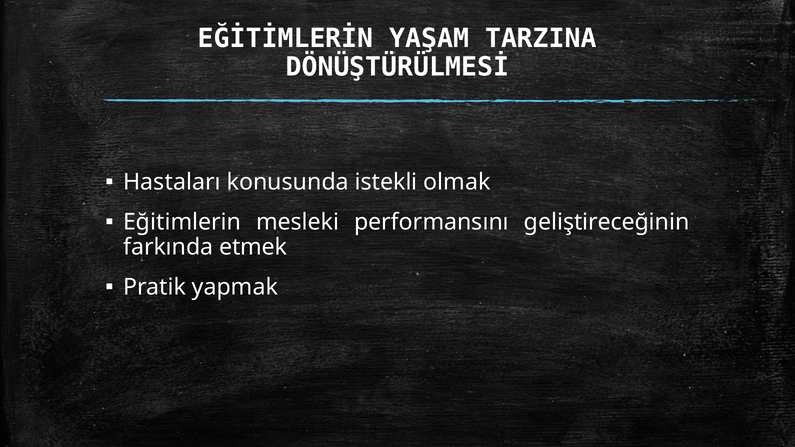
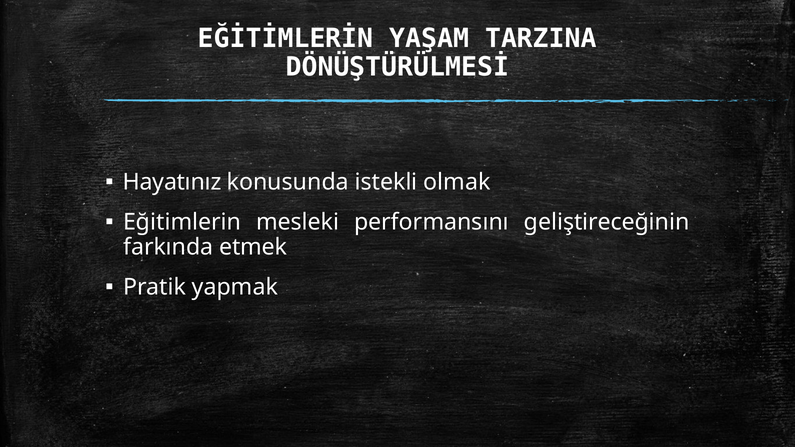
Hastaları: Hastaları -> Hayatınız
